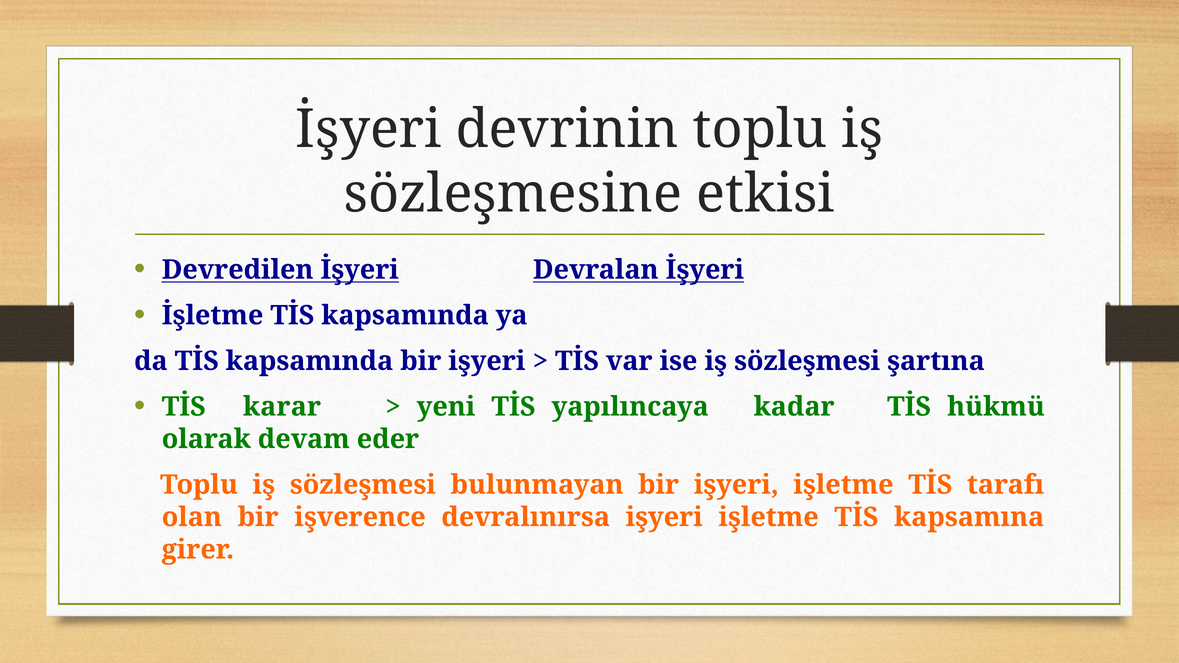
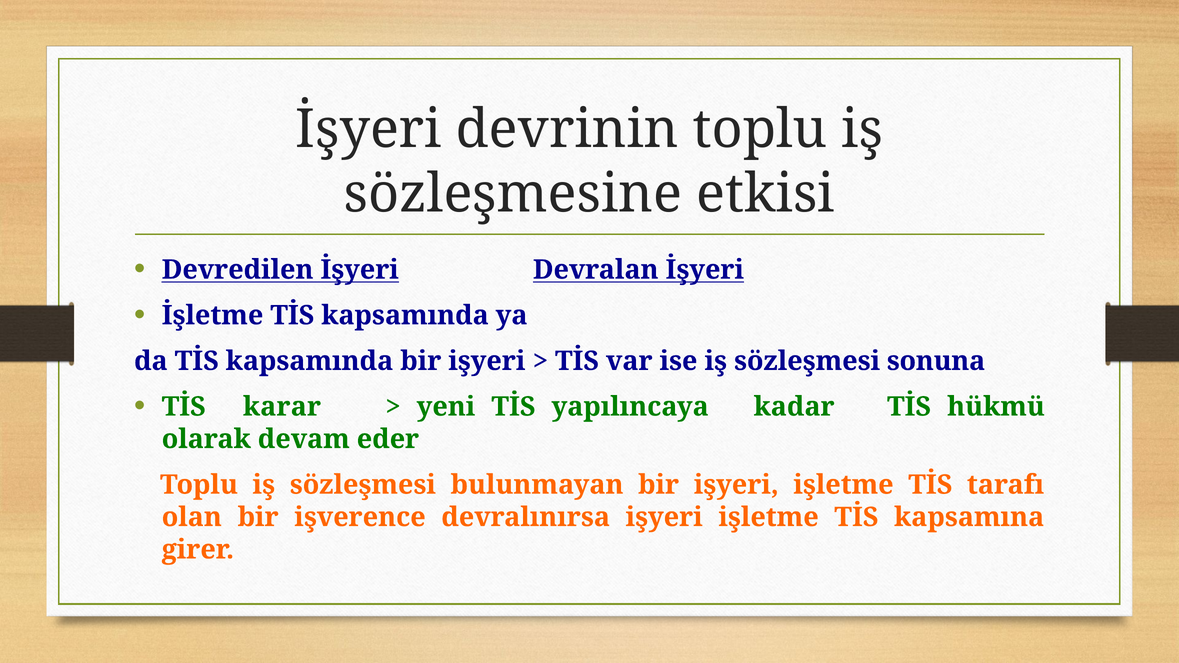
şartına: şartına -> sonuna
